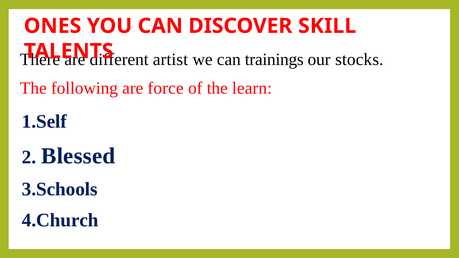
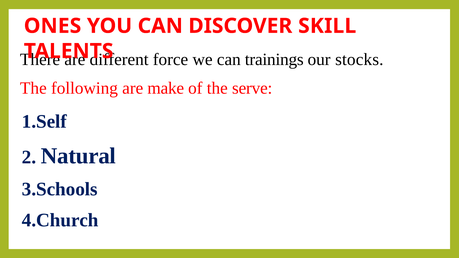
artist: artist -> force
force: force -> make
learn: learn -> serve
Blessed: Blessed -> Natural
